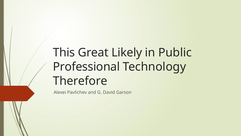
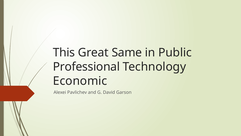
Likely: Likely -> Same
Therefore: Therefore -> Economic
